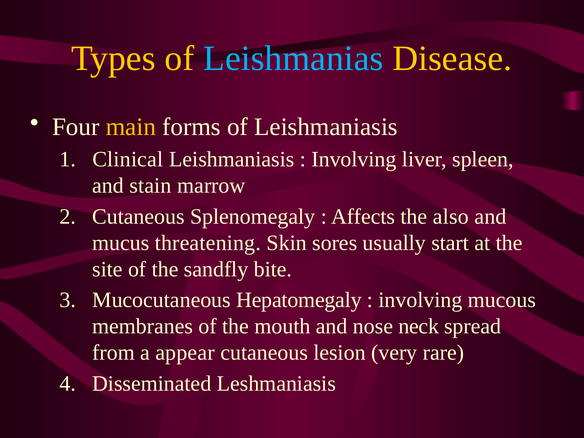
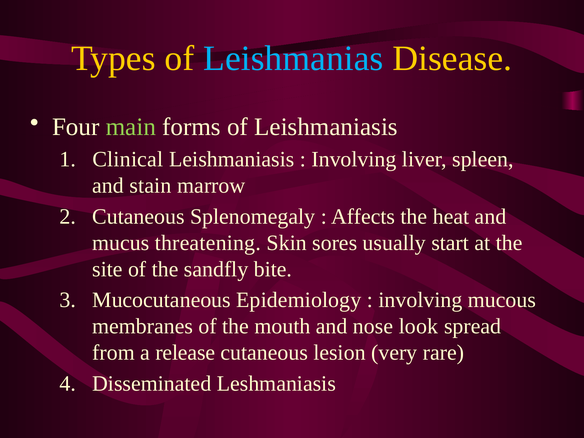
main colour: yellow -> light green
also: also -> heat
Hepatomegaly: Hepatomegaly -> Epidemiology
neck: neck -> look
appear: appear -> release
